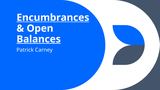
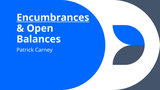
Balances underline: present -> none
